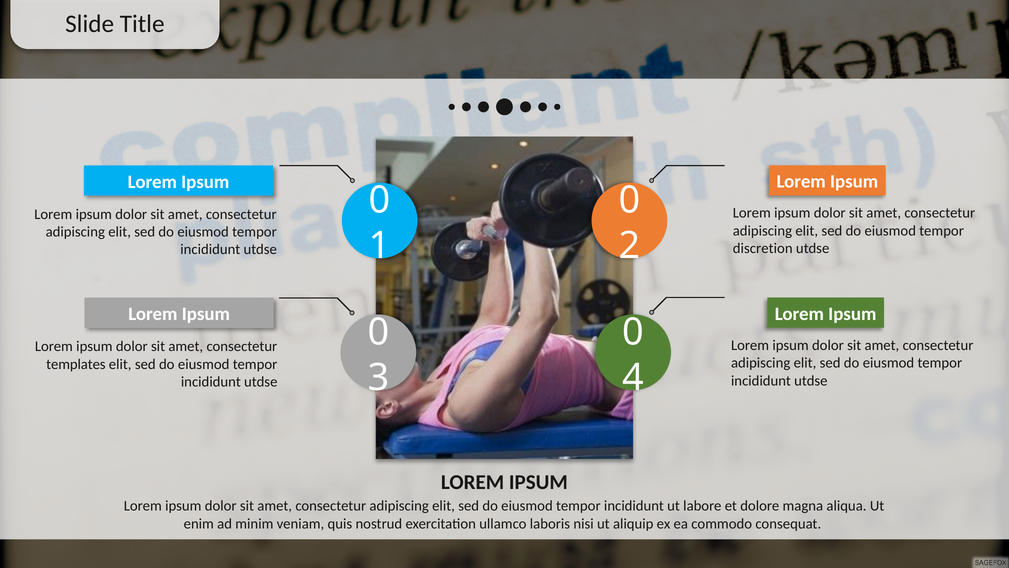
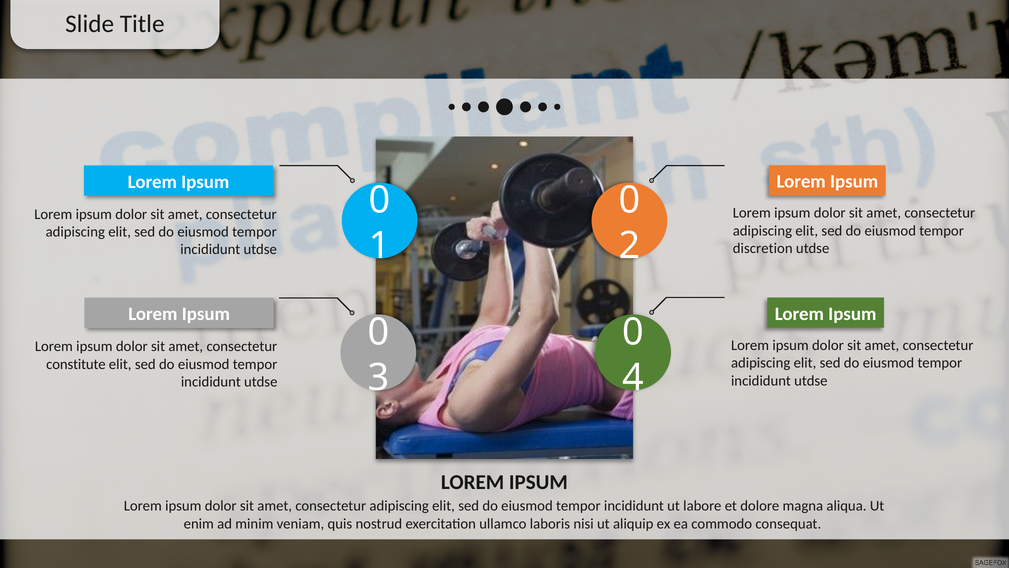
templates: templates -> constitute
